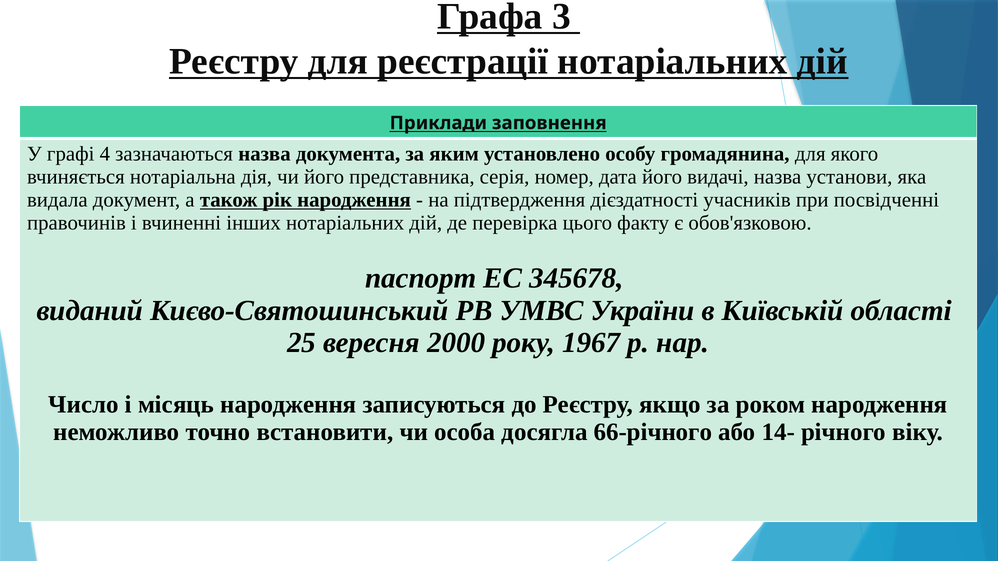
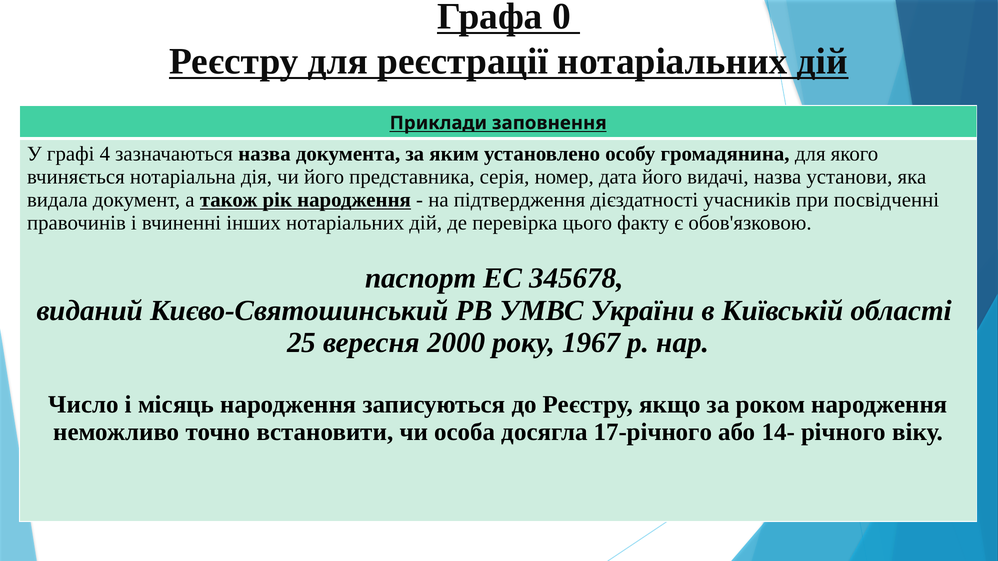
3: 3 -> 0
66-річного: 66-річного -> 17-річного
